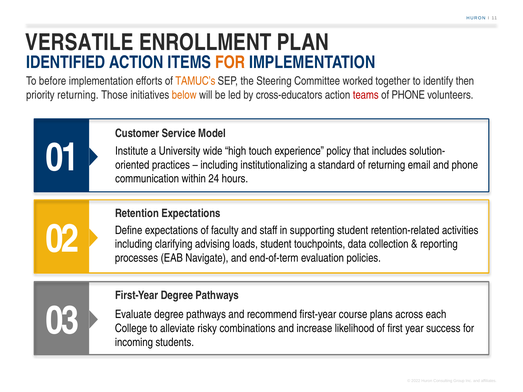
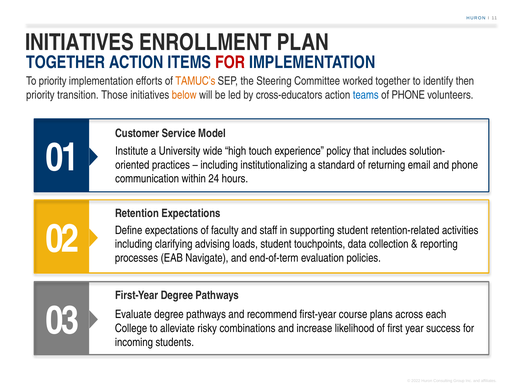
VERSATILE at (79, 43): VERSATILE -> INITIATIVES
IDENTIFIED at (66, 62): IDENTIFIED -> TOGETHER
FOR at (230, 62) colour: orange -> red
To before: before -> priority
priority returning: returning -> transition
teams colour: red -> blue
